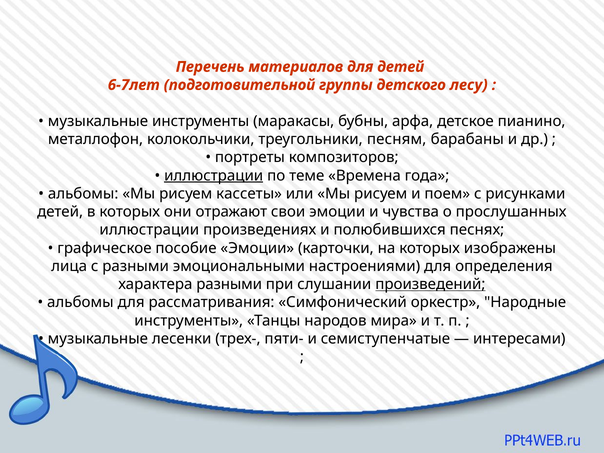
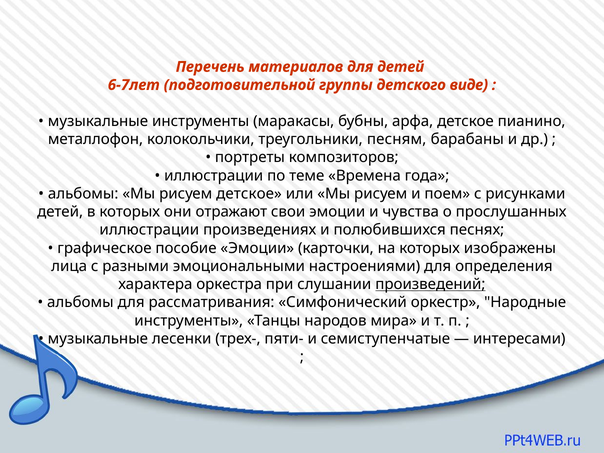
лесу: лесу -> виде
иллюстрации at (214, 176) underline: present -> none
рисуем кассеты: кассеты -> детское
характера разными: разными -> оркестра
